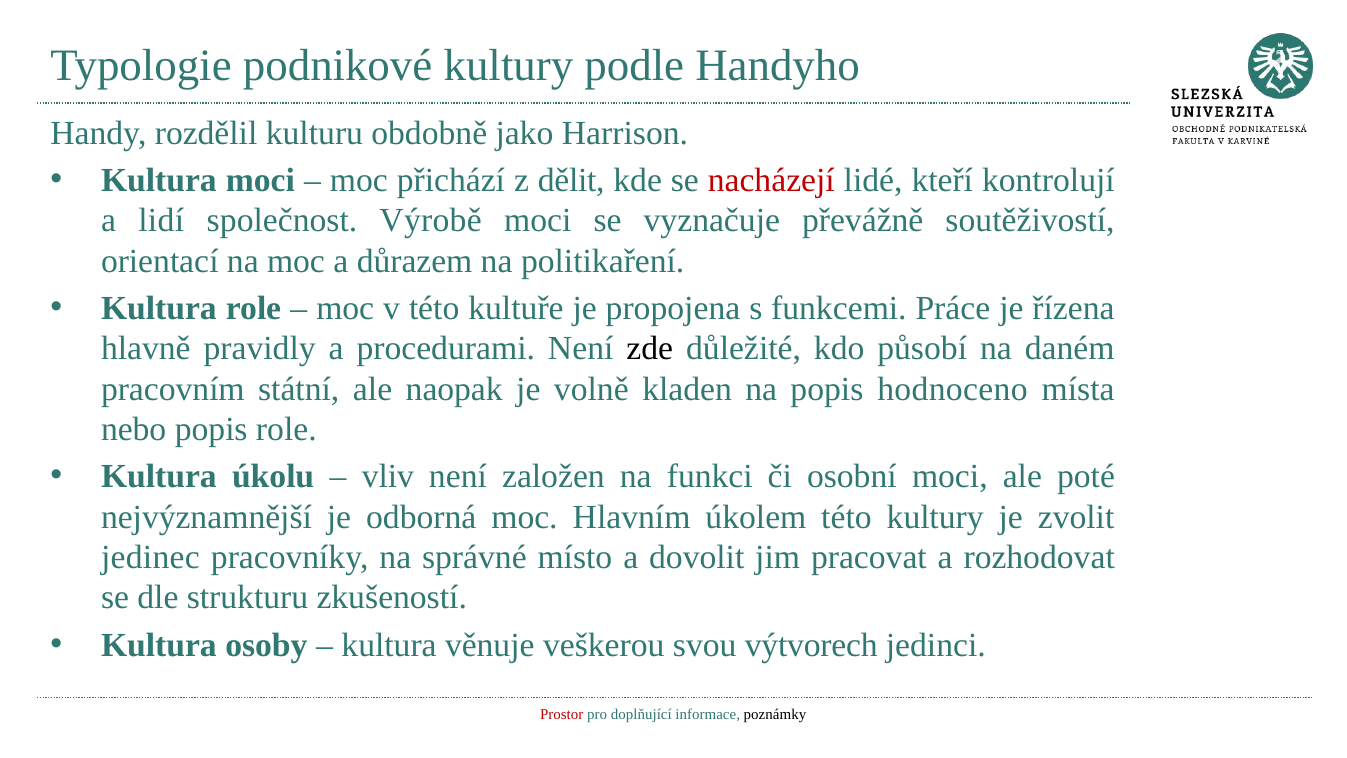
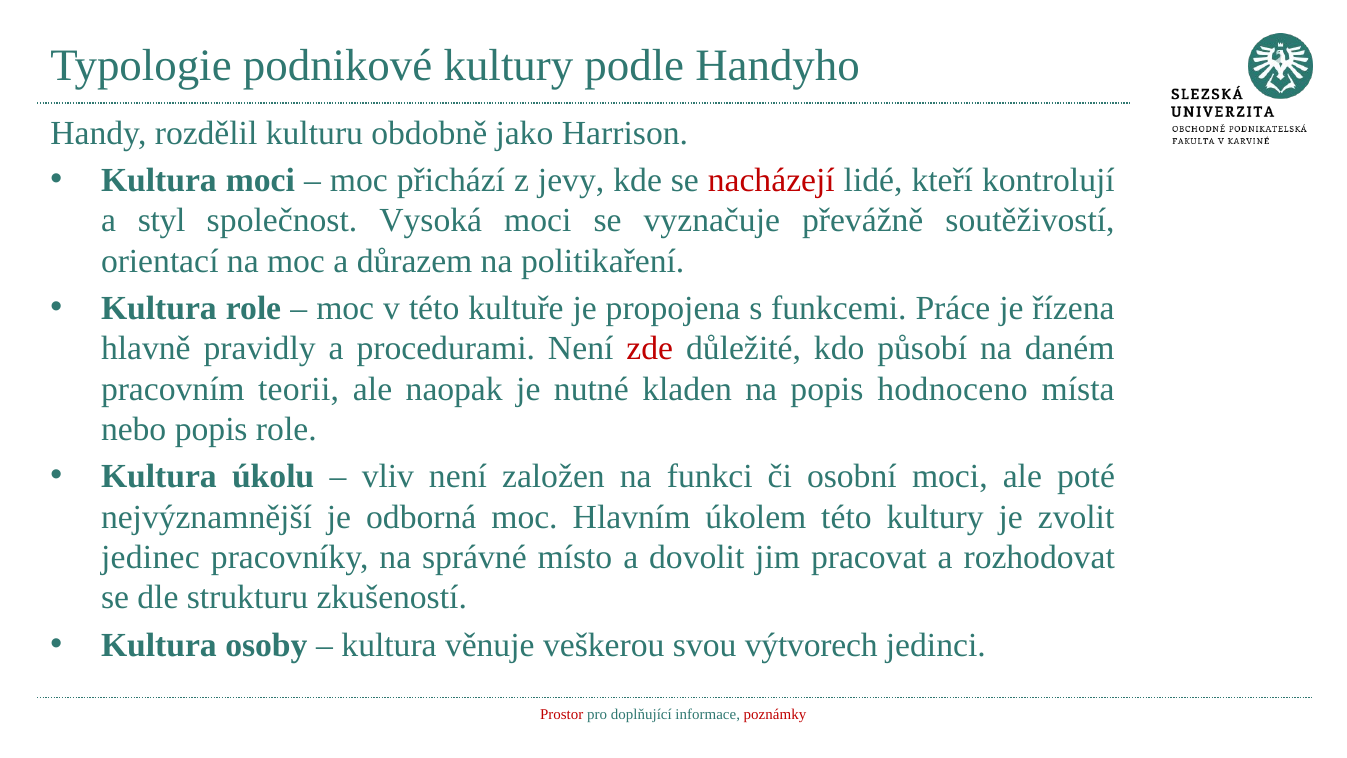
dělit: dělit -> jevy
lidí: lidí -> styl
Výrobě: Výrobě -> Vysoká
zde colour: black -> red
státní: státní -> teorii
volně: volně -> nutné
poznámky colour: black -> red
